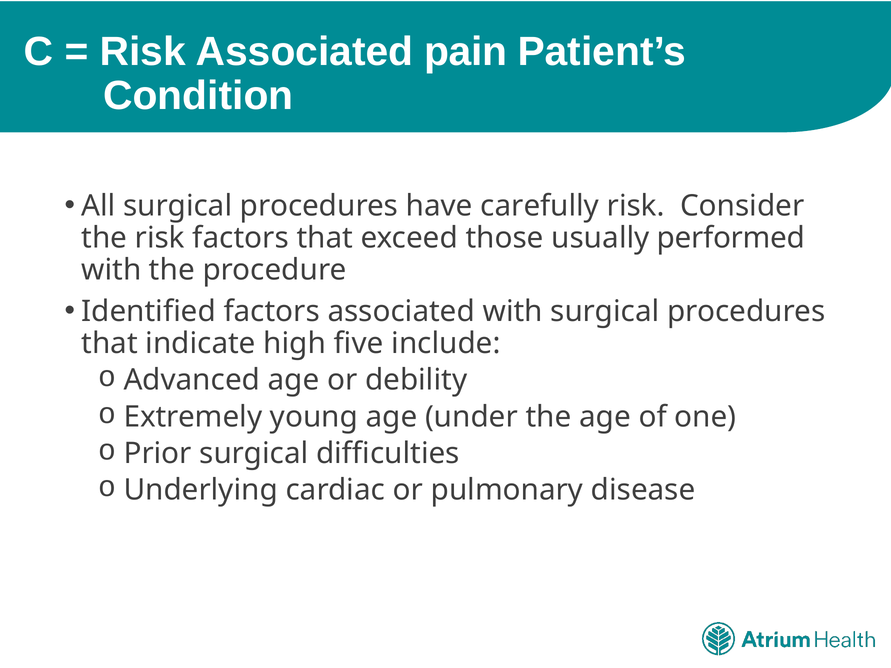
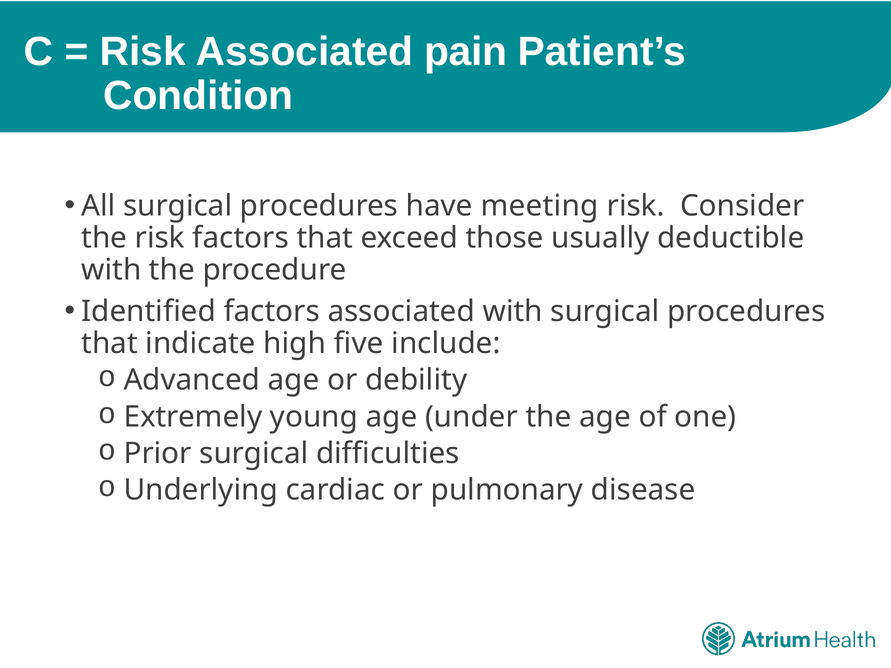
carefully: carefully -> meeting
performed: performed -> deductible
